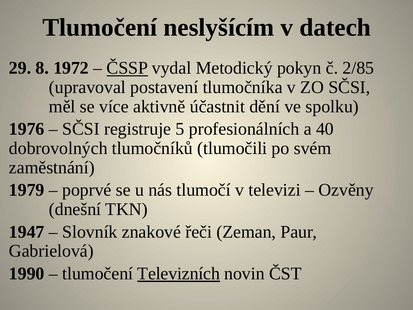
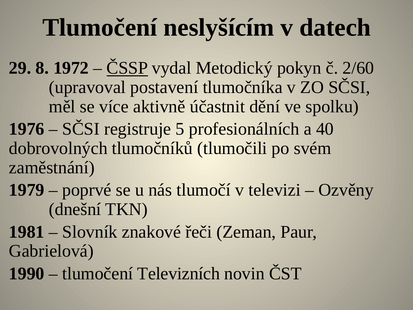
2/85: 2/85 -> 2/60
1947: 1947 -> 1981
Televizních underline: present -> none
